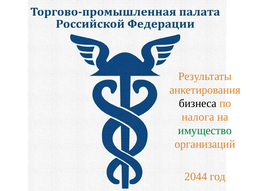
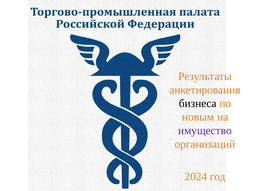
налога: налога -> новым
имущество colour: green -> purple
2044: 2044 -> 2024
